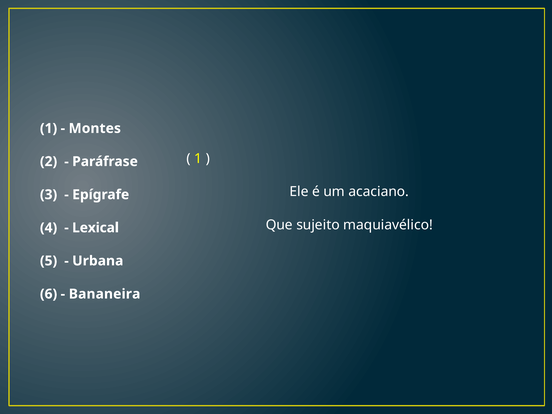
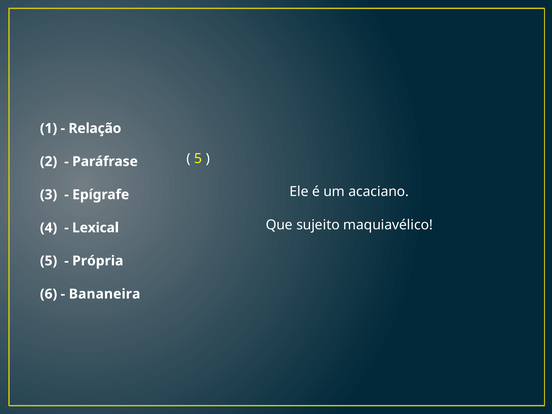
Montes: Montes -> Relação
1 at (198, 159): 1 -> 5
Urbana: Urbana -> Própria
